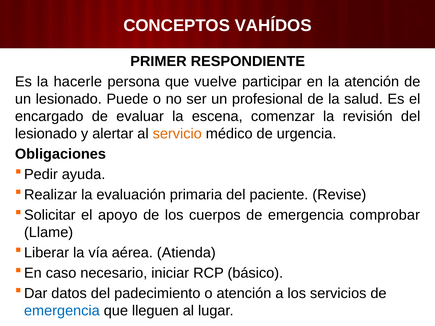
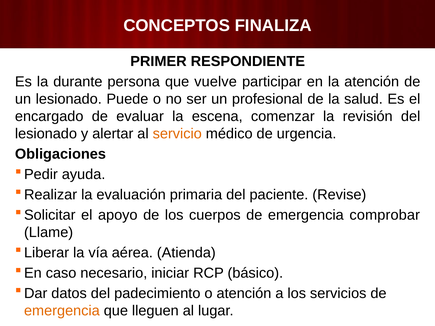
VAHÍDOS: VAHÍDOS -> FINALIZA
hacerle: hacerle -> durante
emergencia at (62, 311) colour: blue -> orange
